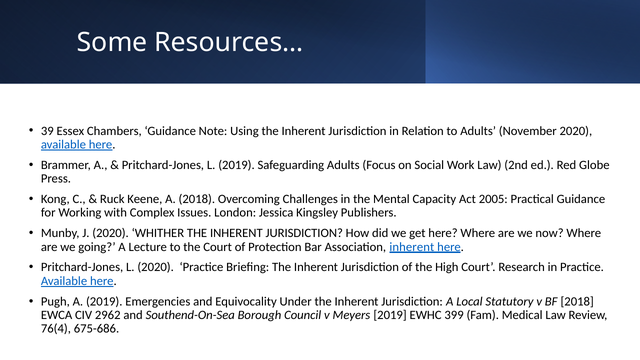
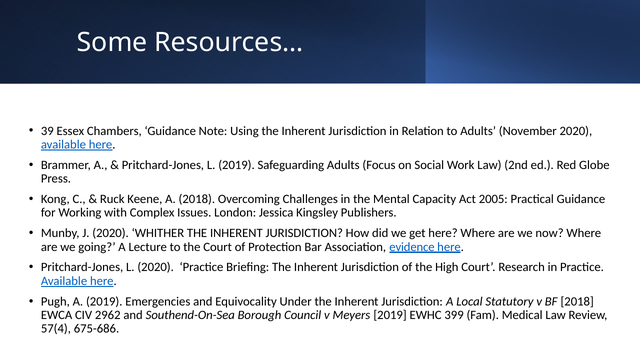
Association inherent: inherent -> evidence
76(4: 76(4 -> 57(4
